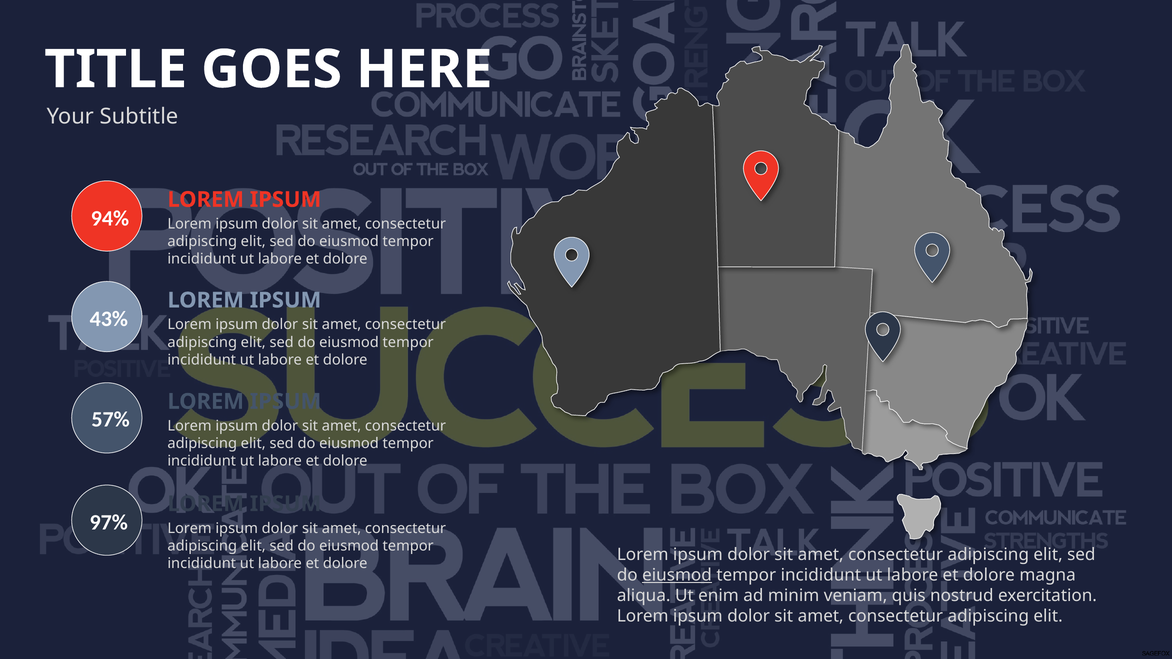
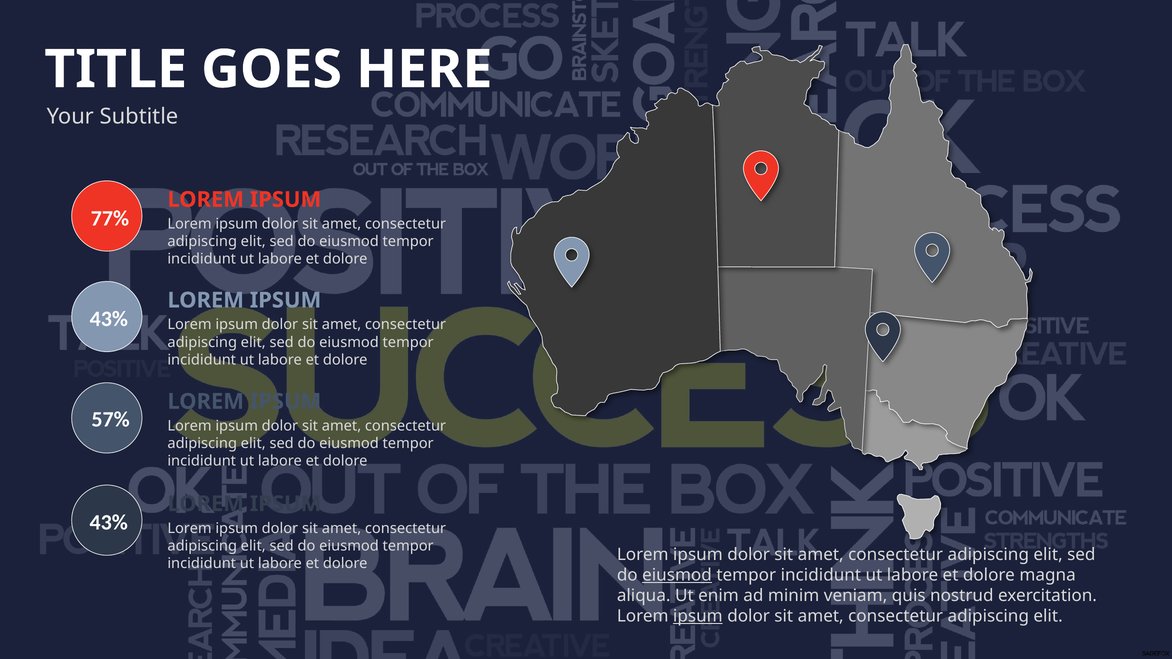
94%: 94% -> 77%
97% at (109, 523): 97% -> 43%
ipsum at (698, 617) underline: none -> present
